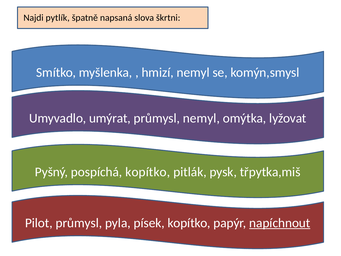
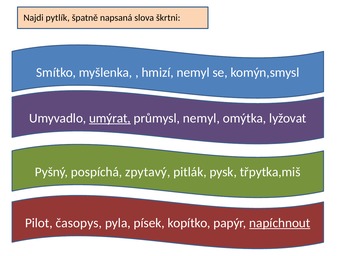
umýrat underline: none -> present
pospíchá kopítko: kopítko -> zpytavý
Pilot průmysl: průmysl -> časopys
